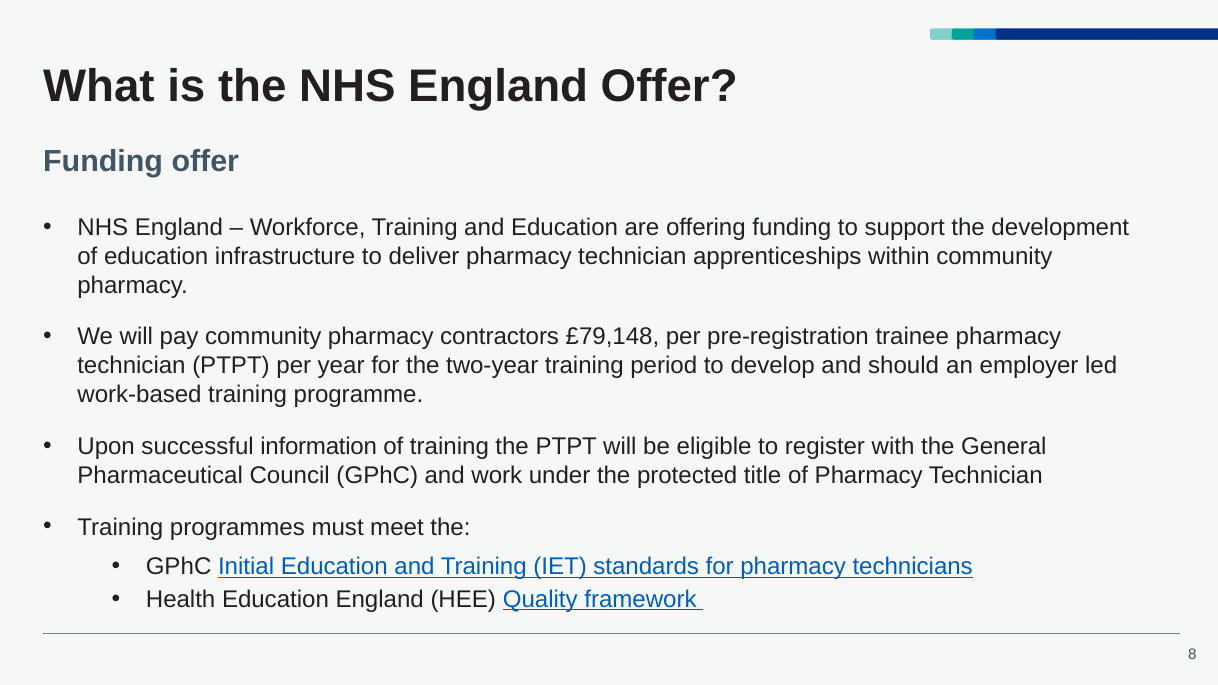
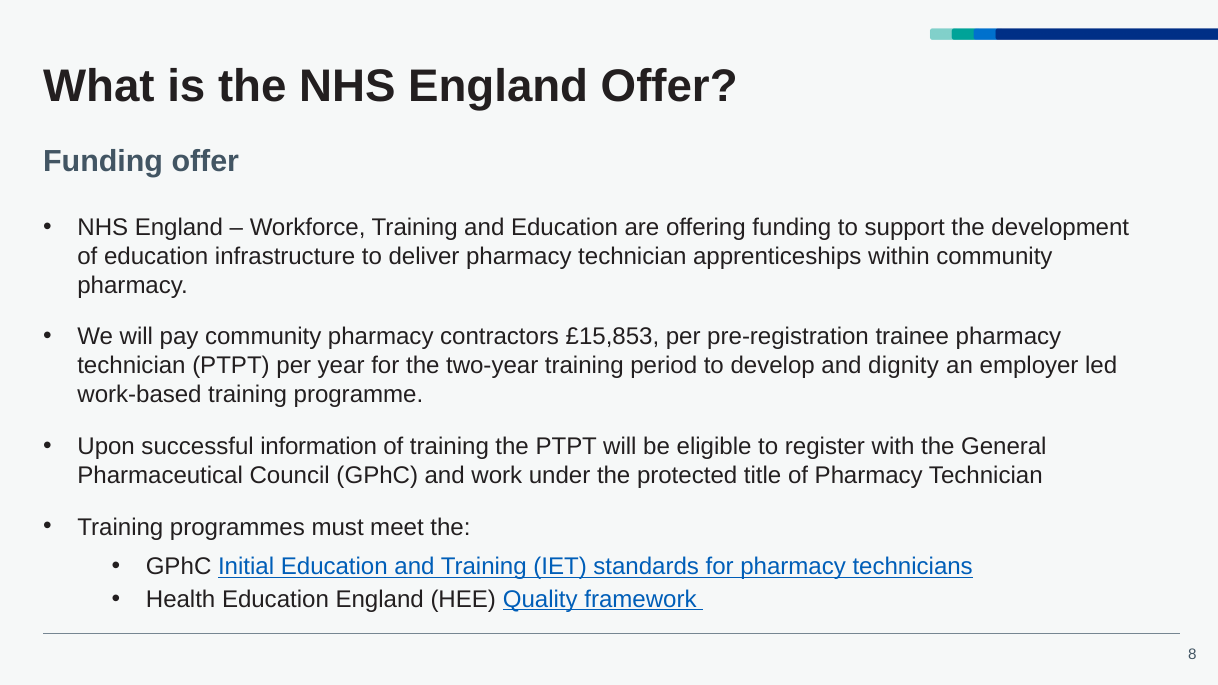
£79,148: £79,148 -> £15,853
should: should -> dignity
